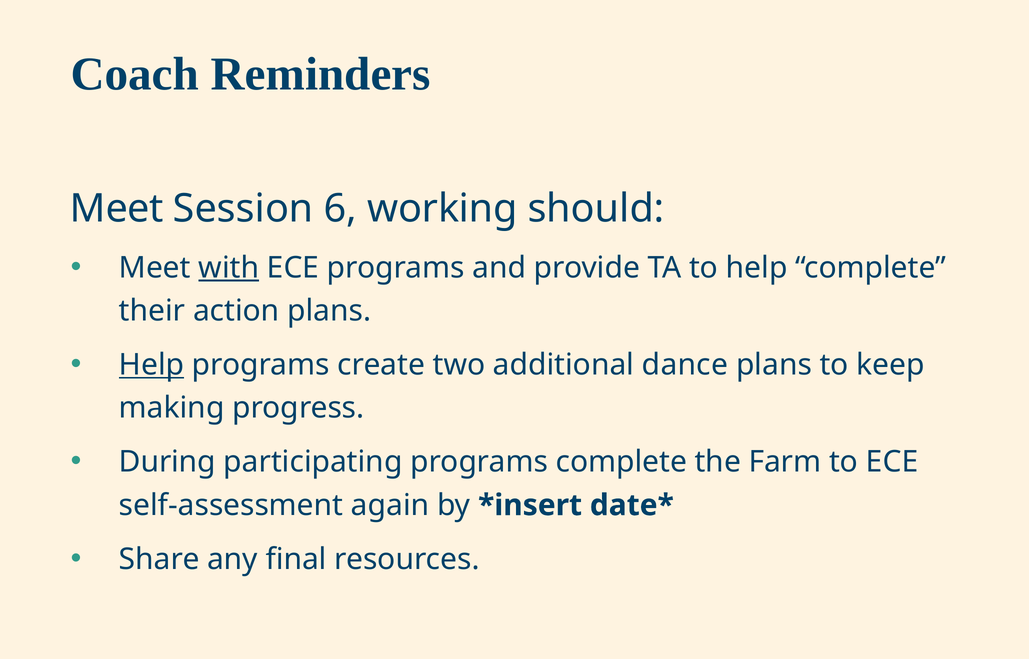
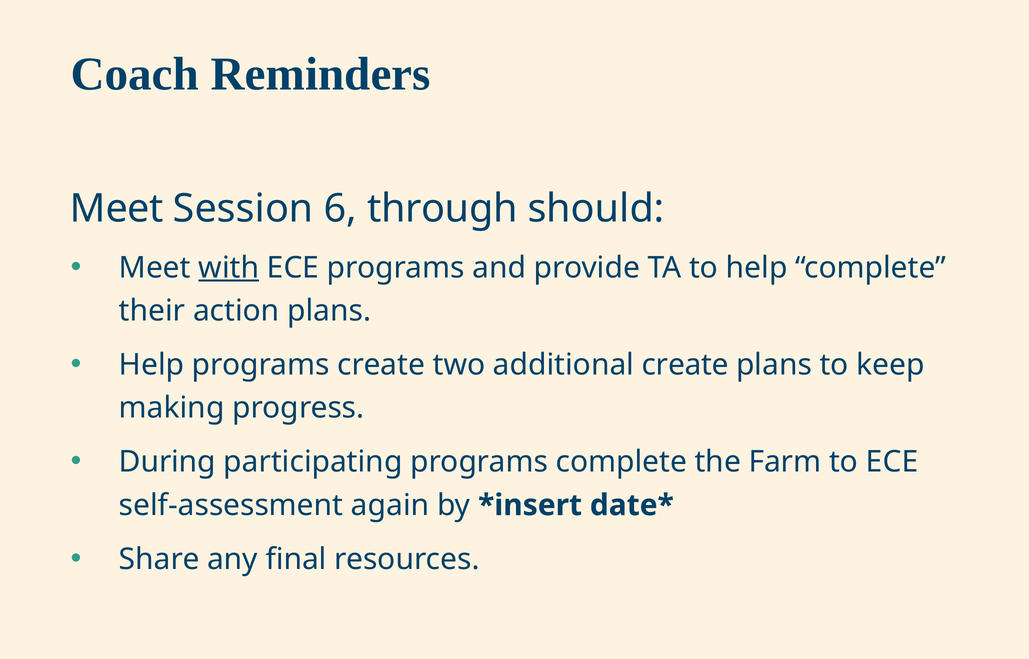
working: working -> through
Help at (152, 365) underline: present -> none
additional dance: dance -> create
